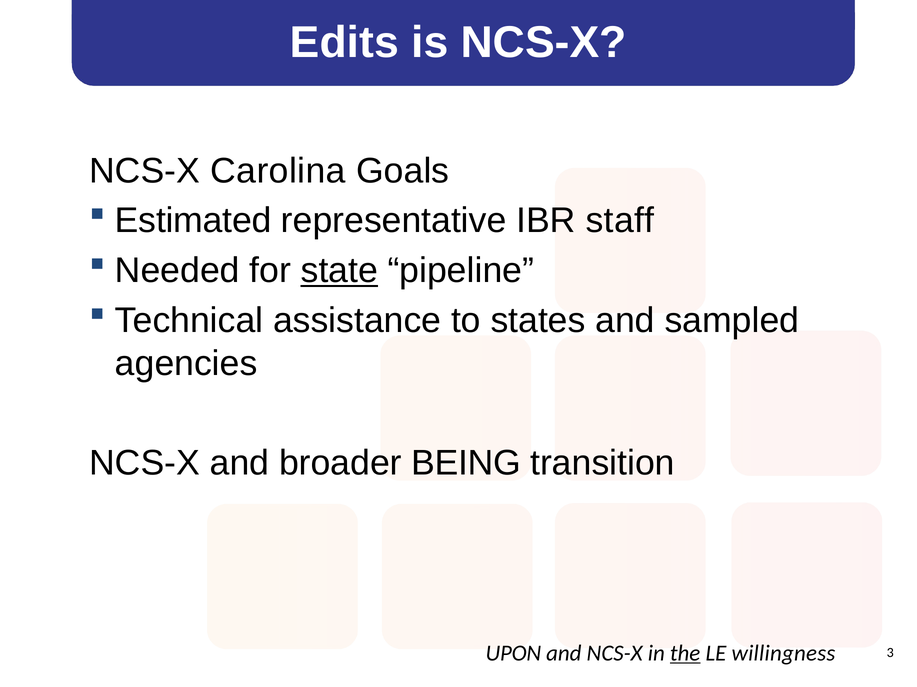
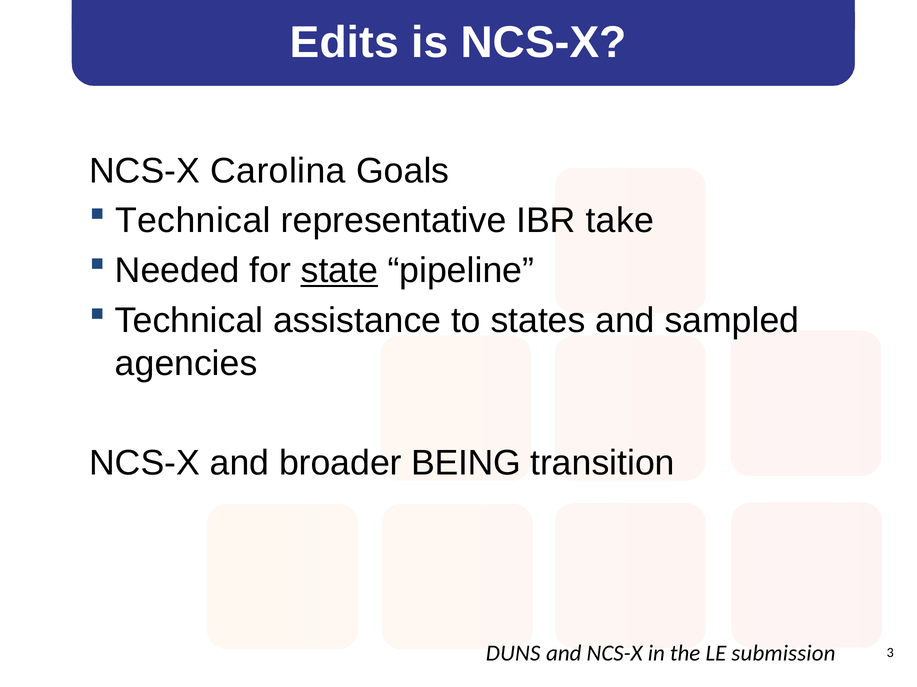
Estimated at (193, 221): Estimated -> Technical
staff: staff -> take
UPON: UPON -> DUNS
the underline: present -> none
willingness: willingness -> submission
